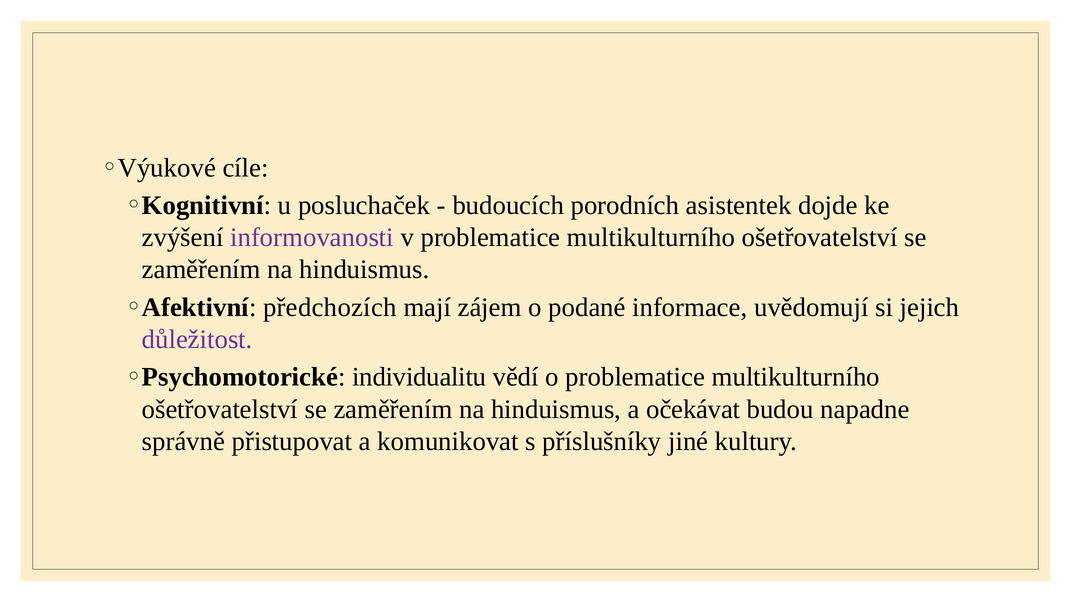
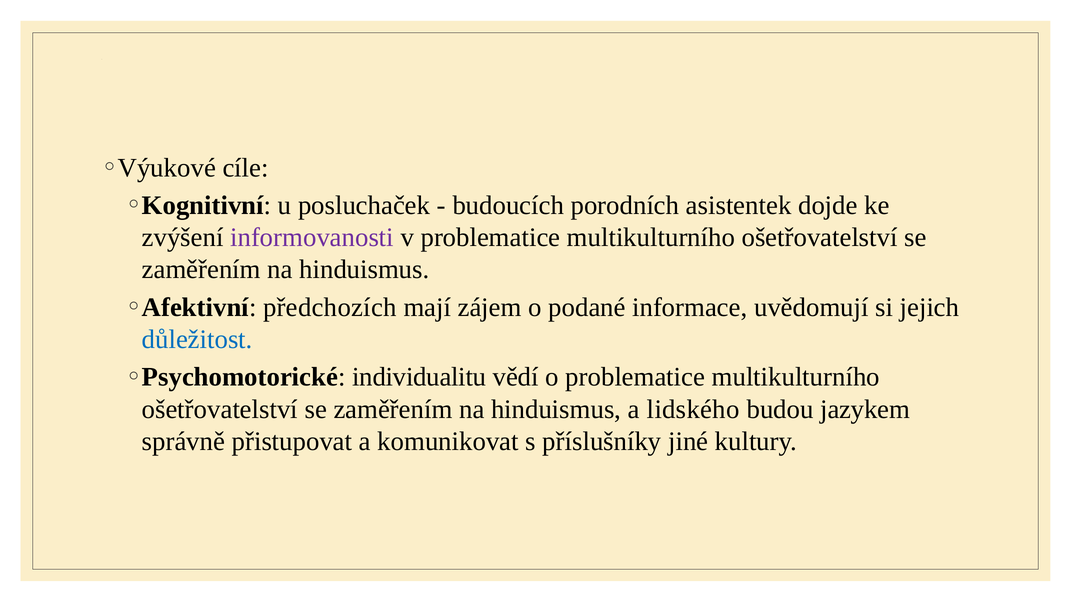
důležitost colour: purple -> blue
očekávat: očekávat -> lidského
napadne: napadne -> jazykem
